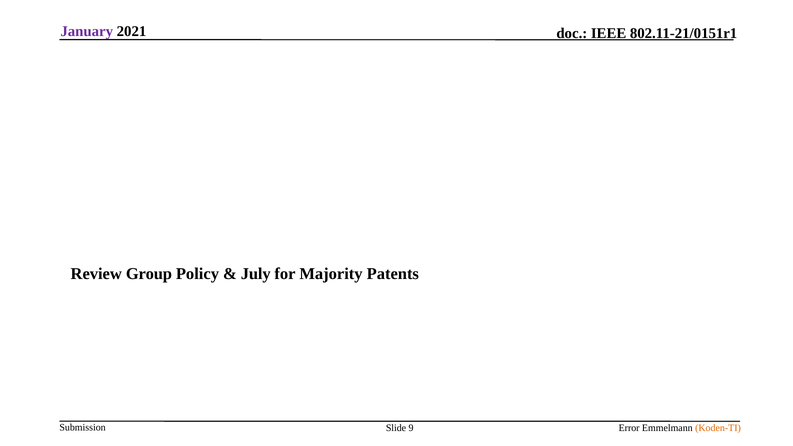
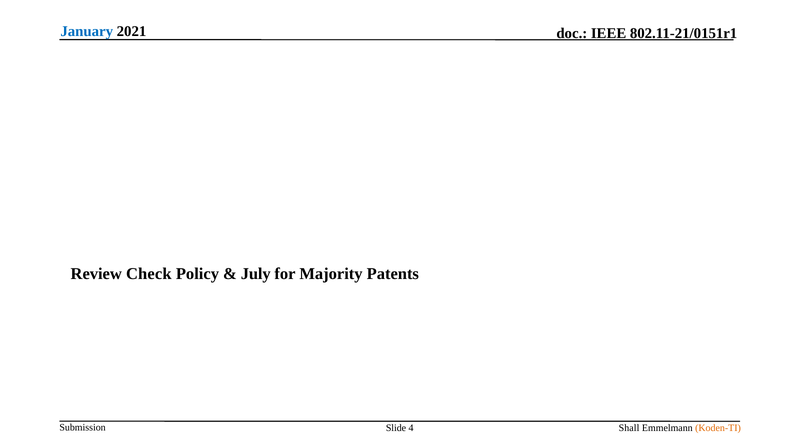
January colour: purple -> blue
Group: Group -> Check
9: 9 -> 4
Error: Error -> Shall
